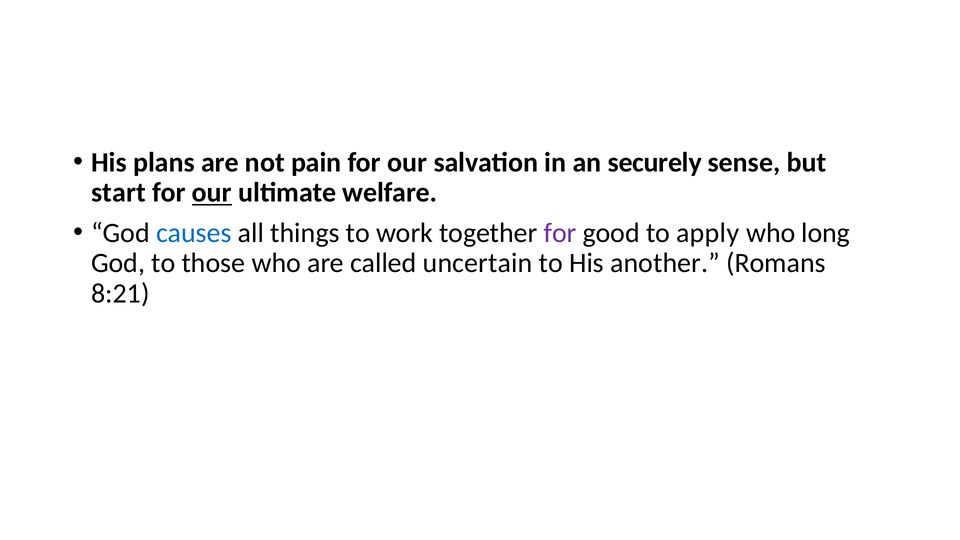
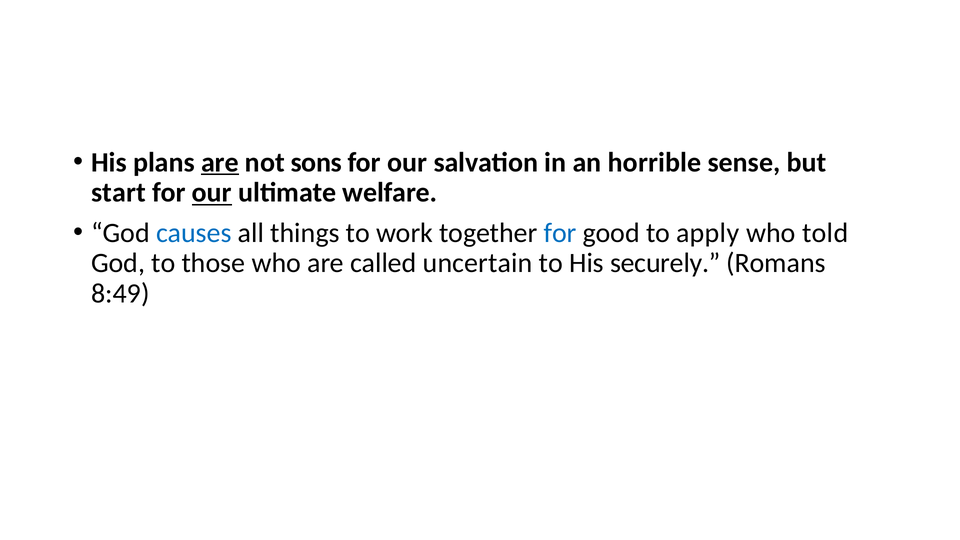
are at (220, 162) underline: none -> present
pain: pain -> sons
securely: securely -> horrible
for at (560, 233) colour: purple -> blue
long: long -> told
another: another -> securely
8:21: 8:21 -> 8:49
